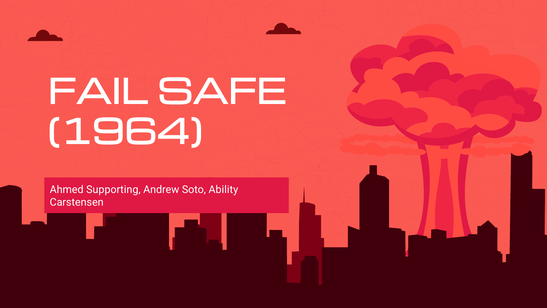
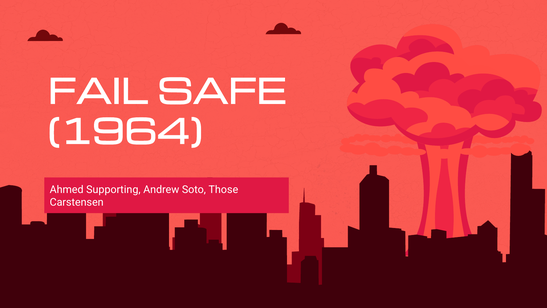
Ability: Ability -> Those
